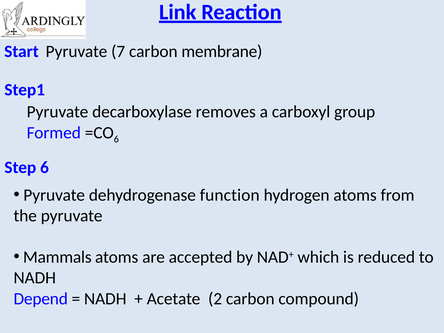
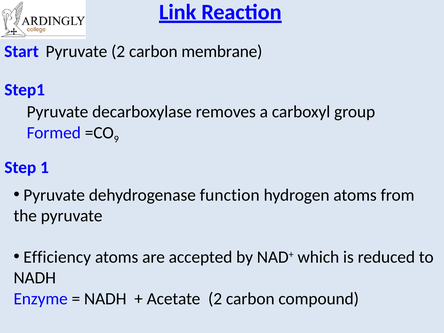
Pyruvate 7: 7 -> 2
6 at (116, 139): 6 -> 9
Step 6: 6 -> 1
Mammals: Mammals -> Efficiency
Depend: Depend -> Enzyme
